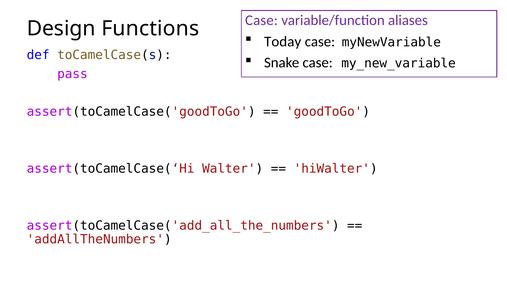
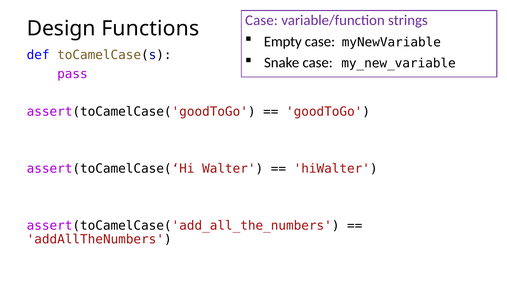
aliases: aliases -> strings
Today: Today -> Empty
